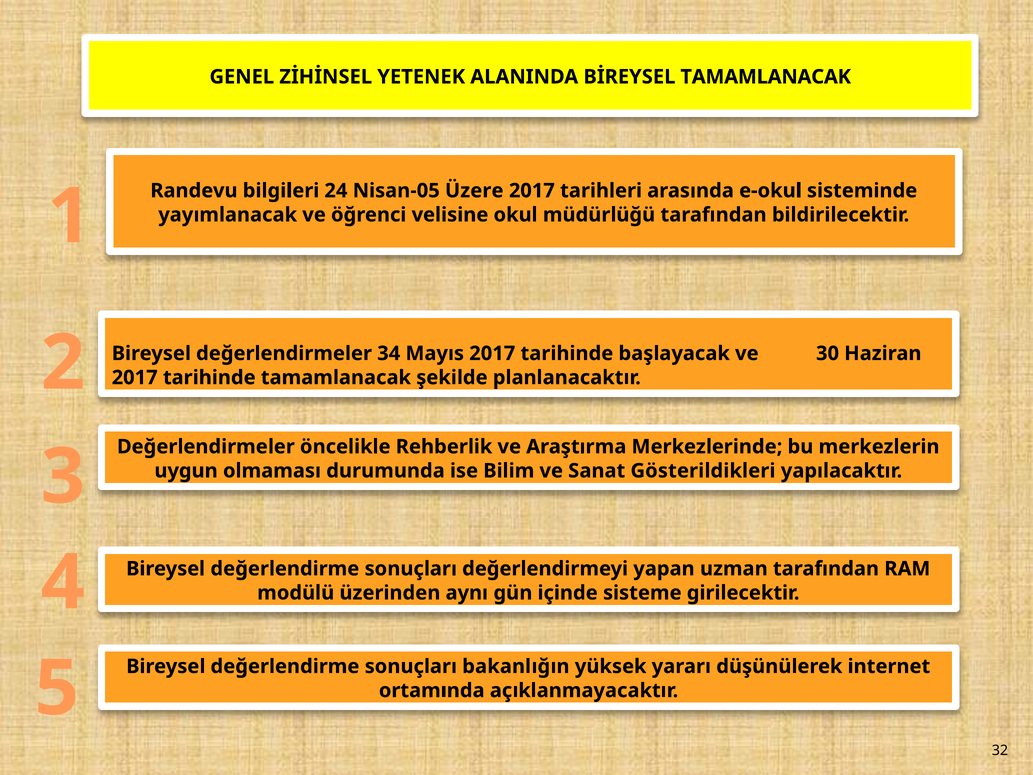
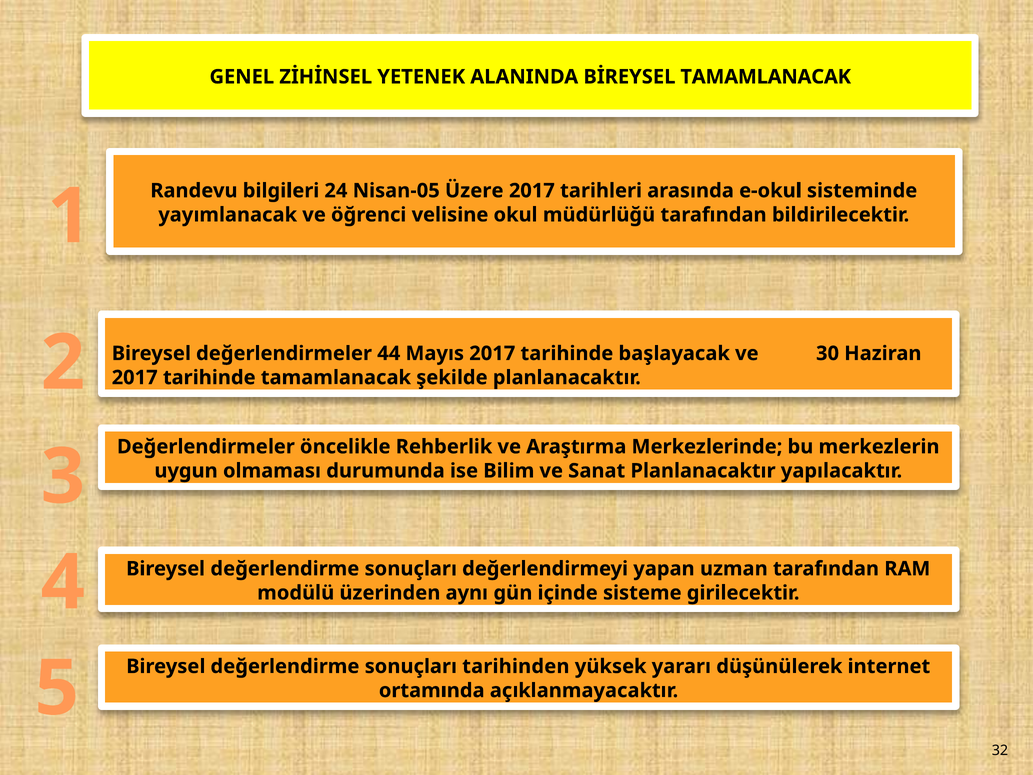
34: 34 -> 44
Sanat Gösterildikleri: Gösterildikleri -> Planlanacaktır
bakanlığın: bakanlığın -> tarihinden
